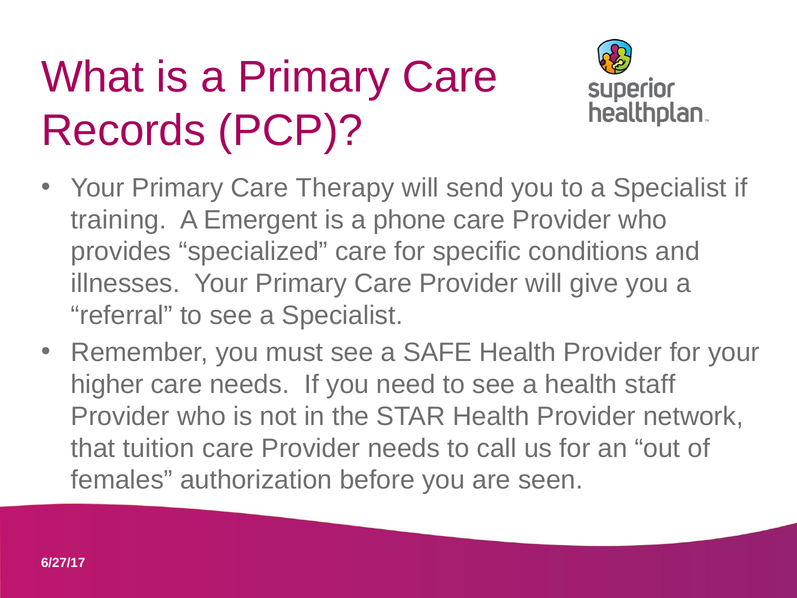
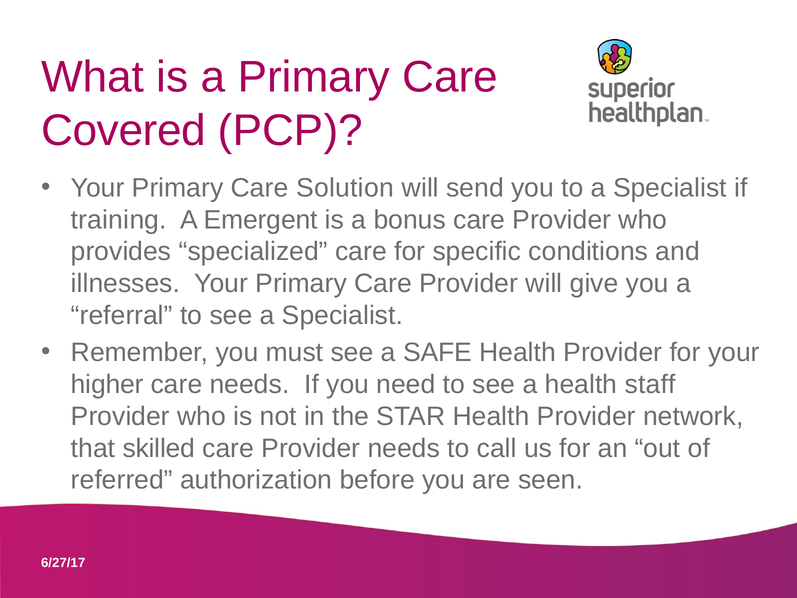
Records: Records -> Covered
Therapy: Therapy -> Solution
phone: phone -> bonus
tuition: tuition -> skilled
females: females -> referred
